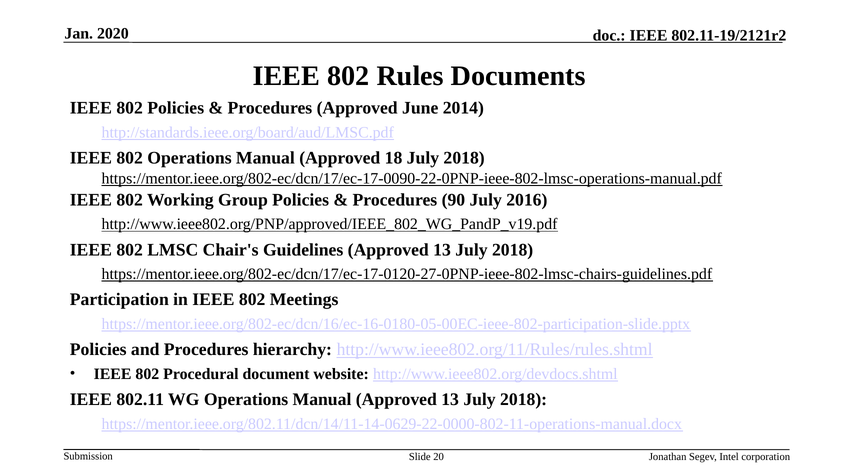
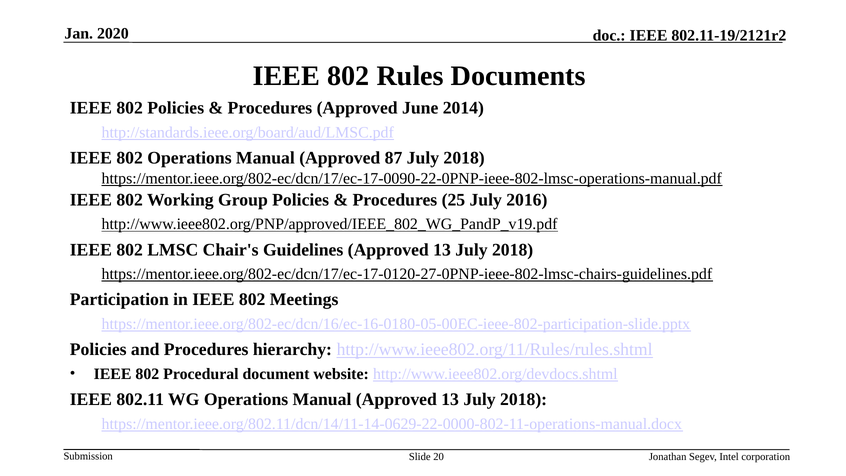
18: 18 -> 87
90: 90 -> 25
